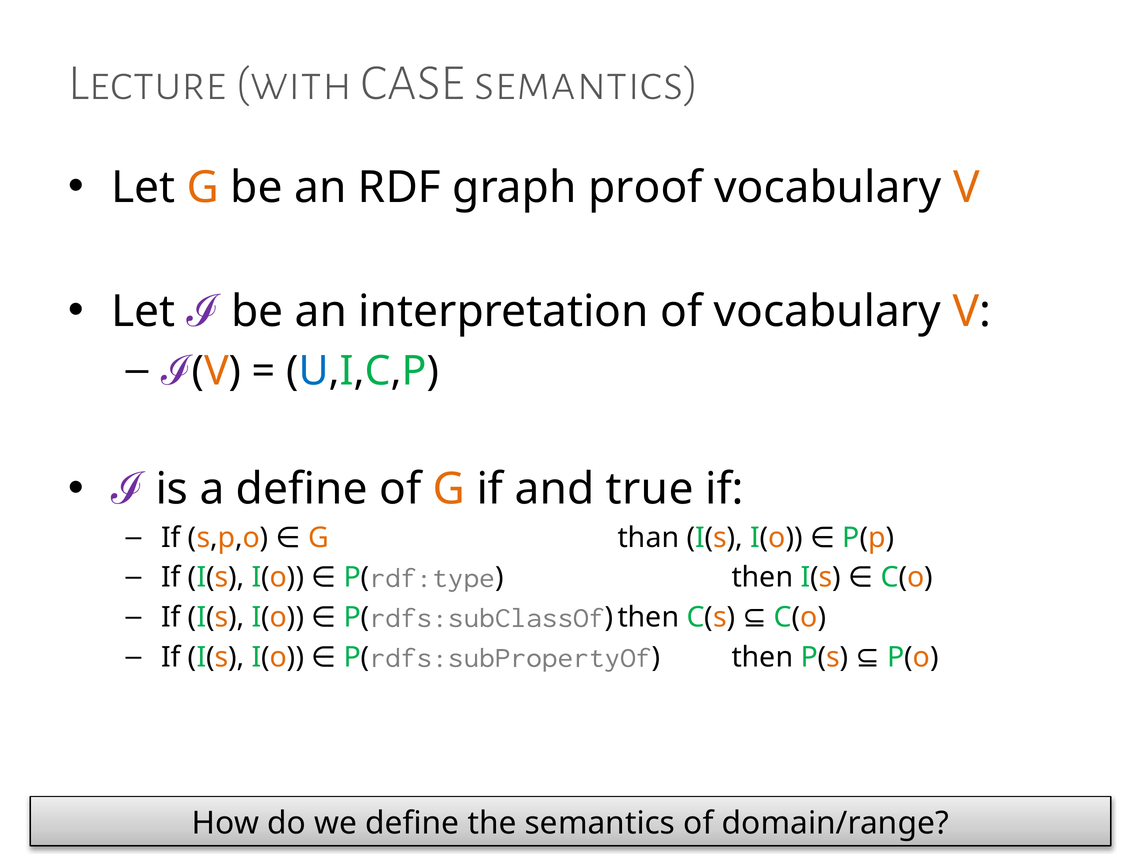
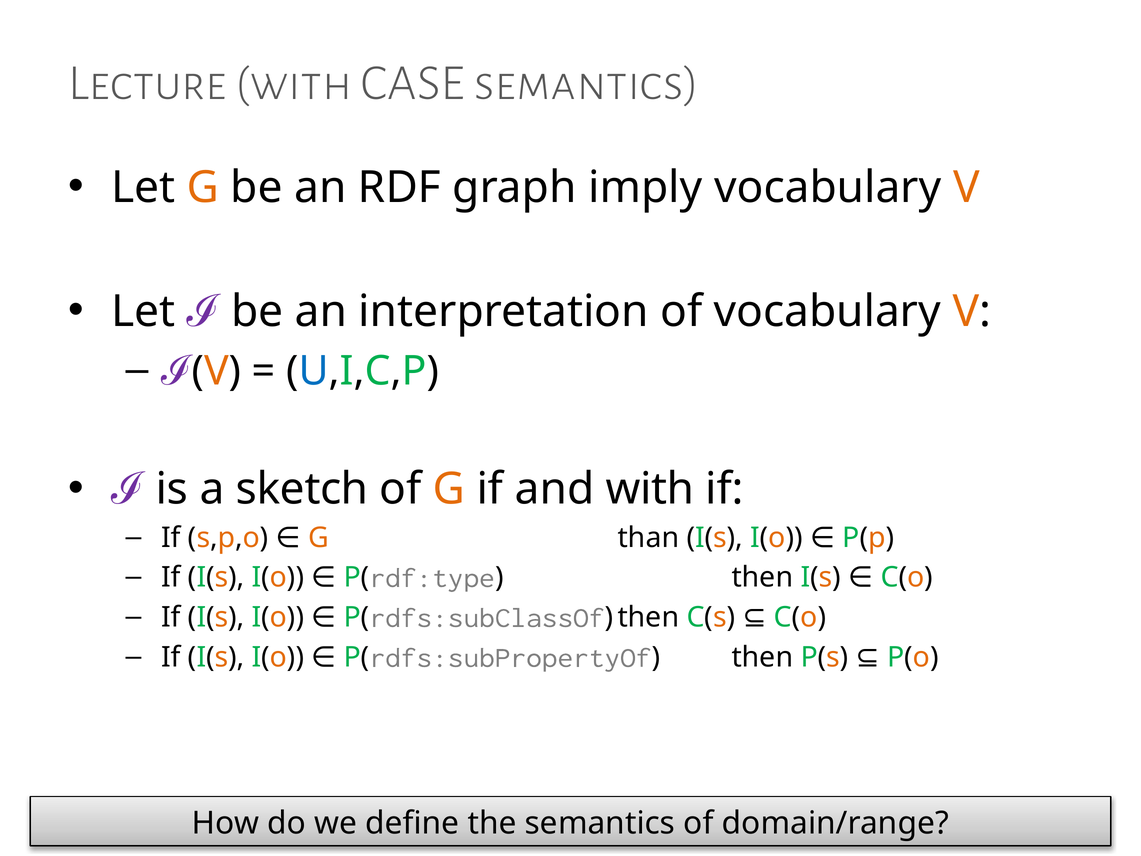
proof: proof -> imply
a define: define -> sketch
and true: true -> with
